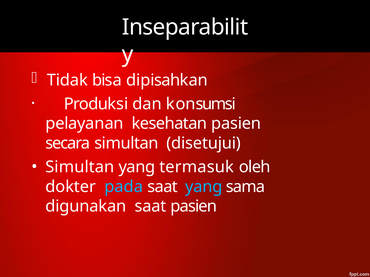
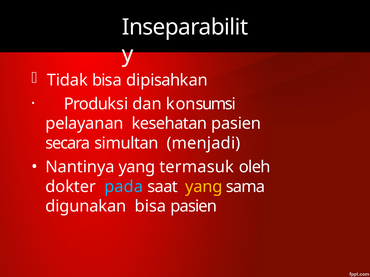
disetujui: disetujui -> menjadi
Simultan at (80, 167): Simultan -> Nantinya
yang at (204, 187) colour: light blue -> yellow
digunakan saat: saat -> bisa
